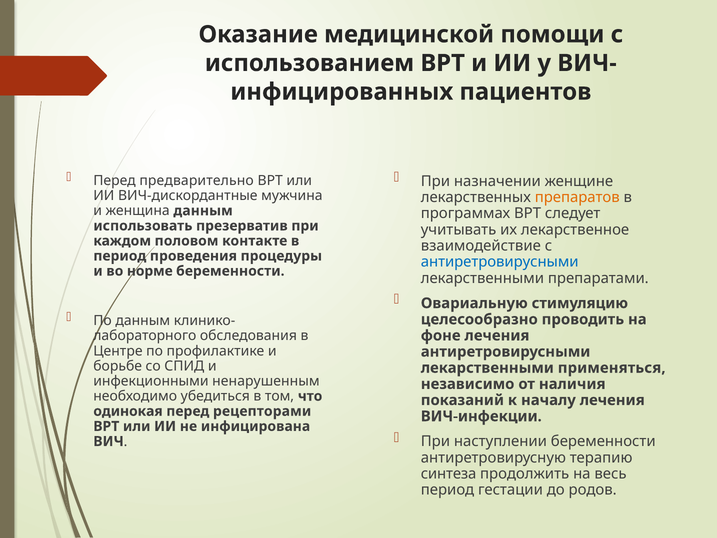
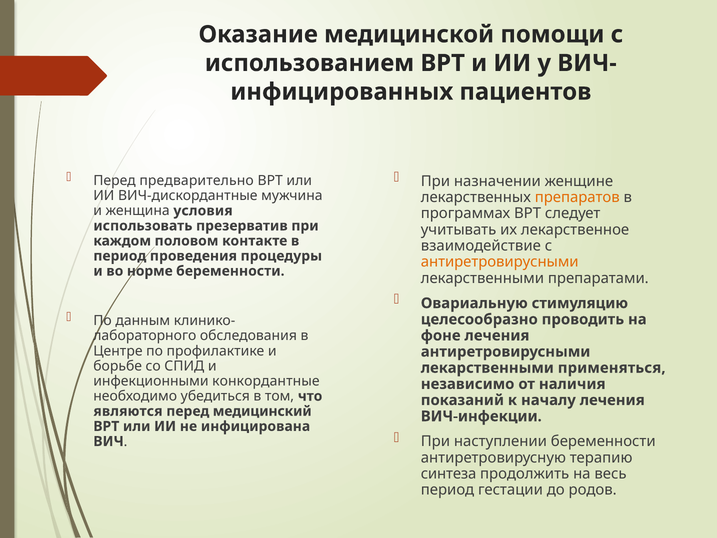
женщина данным: данным -> условия
антиретровирусными at (500, 262) colour: blue -> orange
ненарушенным: ненарушенным -> конкордантные
одинокая: одинокая -> являются
рецепторами: рецепторами -> медицинский
